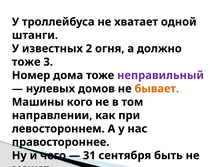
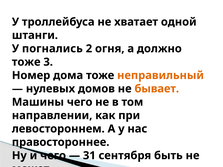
известных: известных -> погнались
неправильный colour: purple -> orange
Машины кого: кого -> чего
